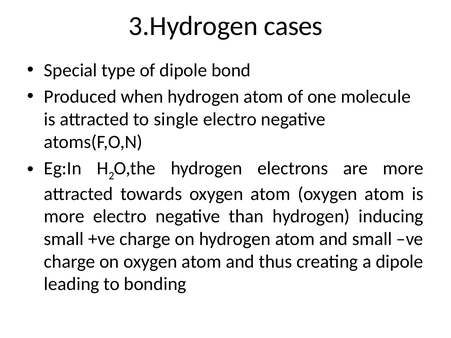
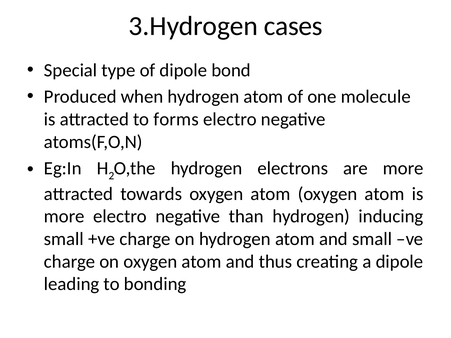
single: single -> forms
